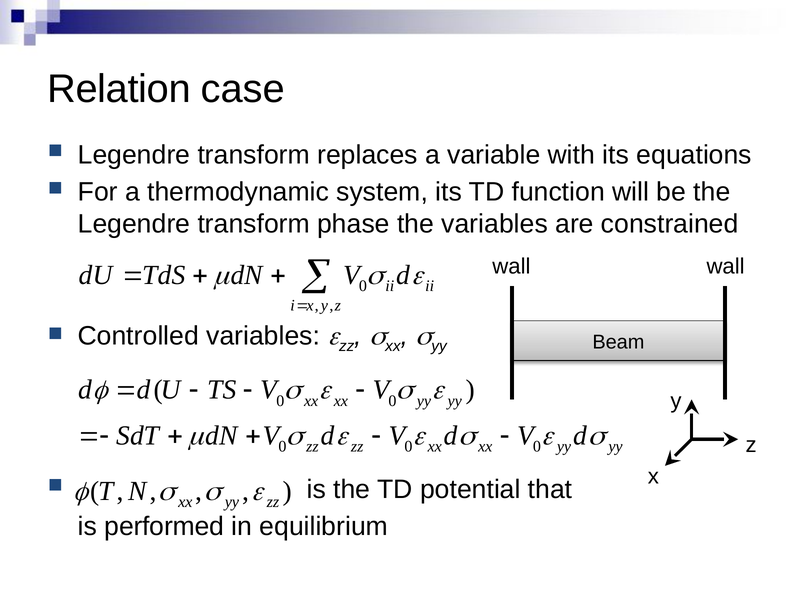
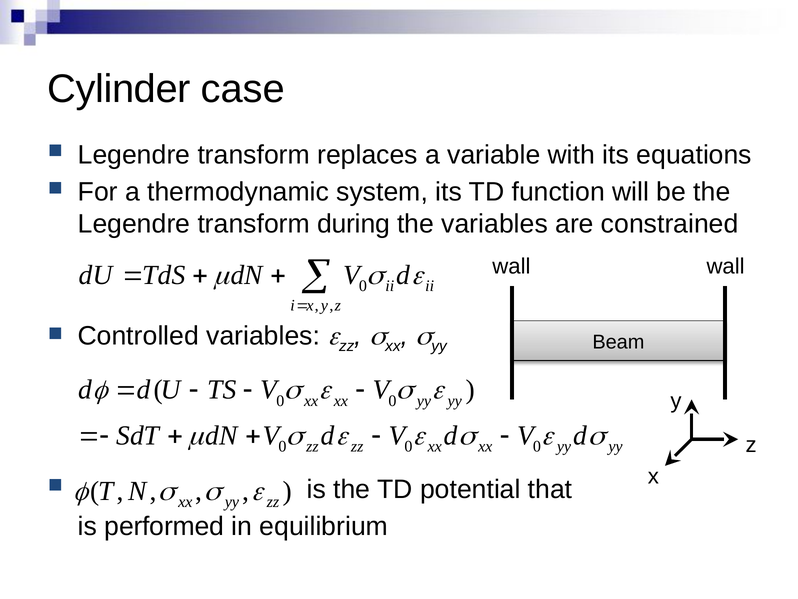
Relation: Relation -> Cylinder
phase: phase -> during
